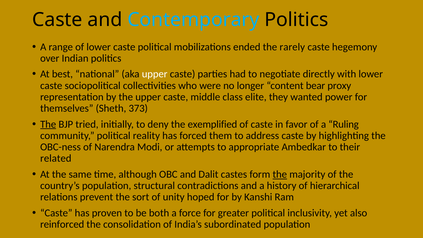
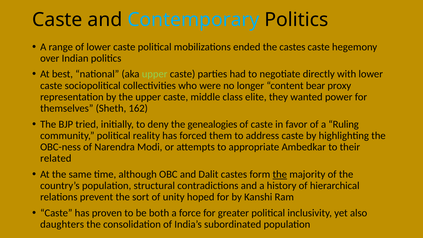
the rarely: rarely -> castes
upper at (155, 74) colour: white -> light green
373: 373 -> 162
The at (48, 124) underline: present -> none
exemplified: exemplified -> genealogies
reinforced: reinforced -> daughters
